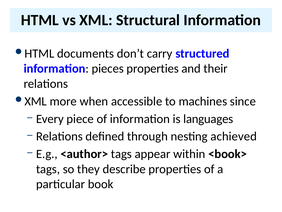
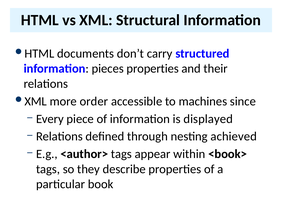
when: when -> order
languages: languages -> displayed
